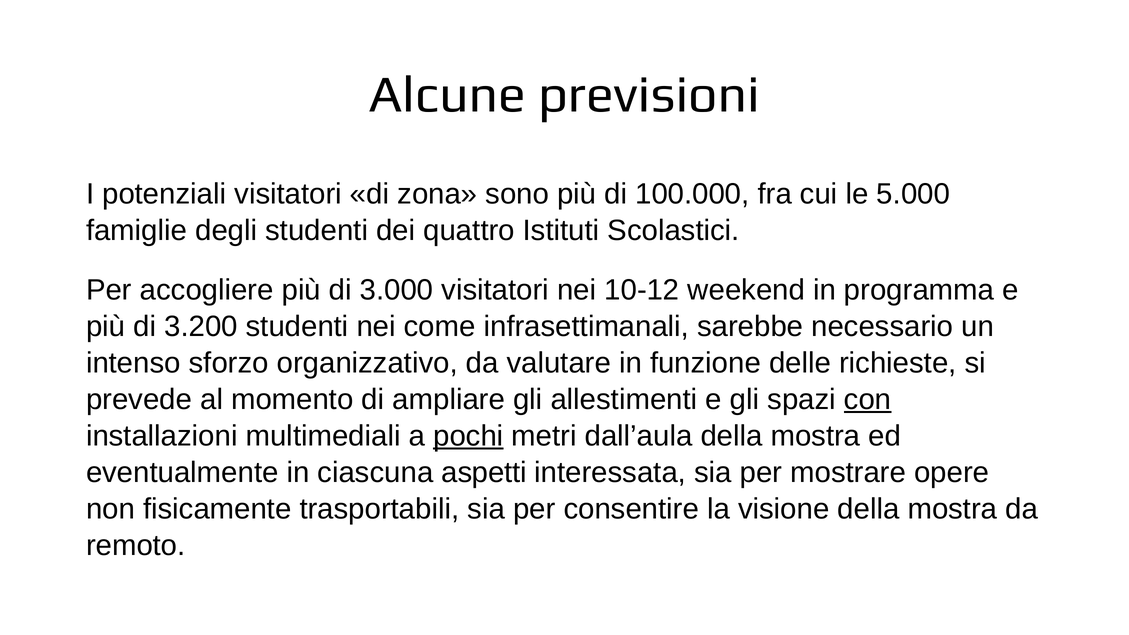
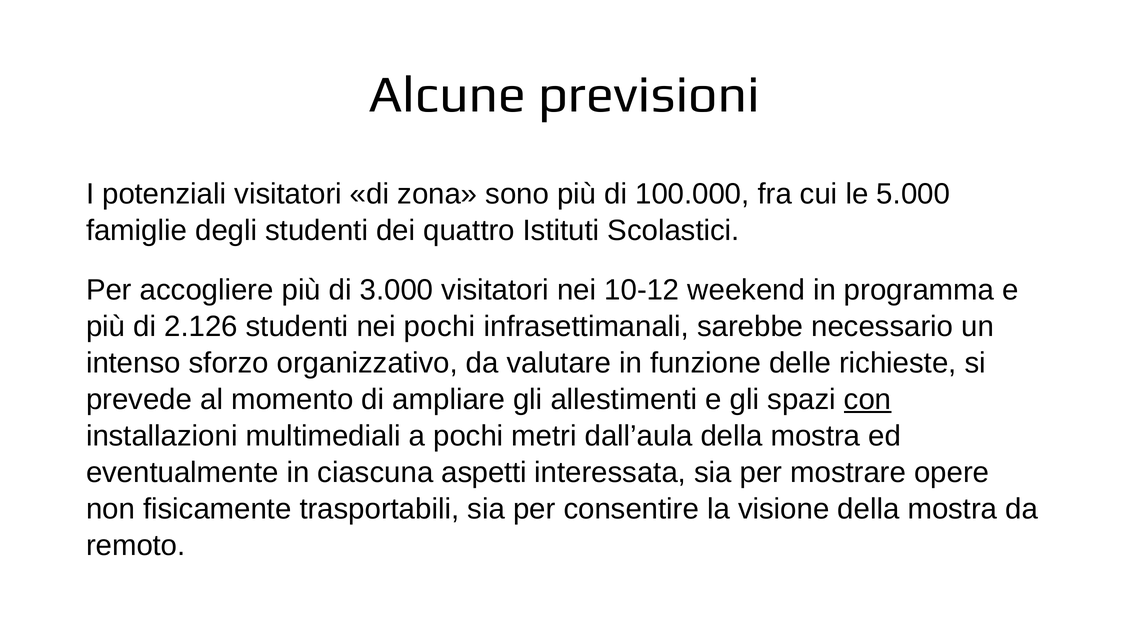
3.200: 3.200 -> 2.126
nei come: come -> pochi
pochi at (468, 436) underline: present -> none
